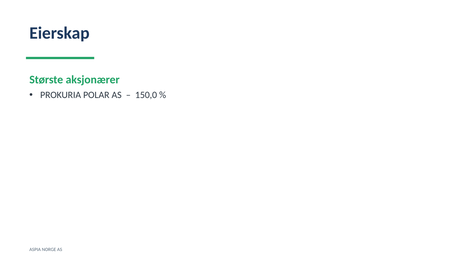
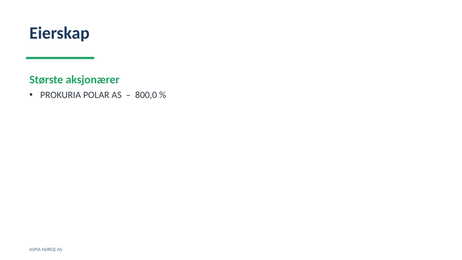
150,0: 150,0 -> 800,0
